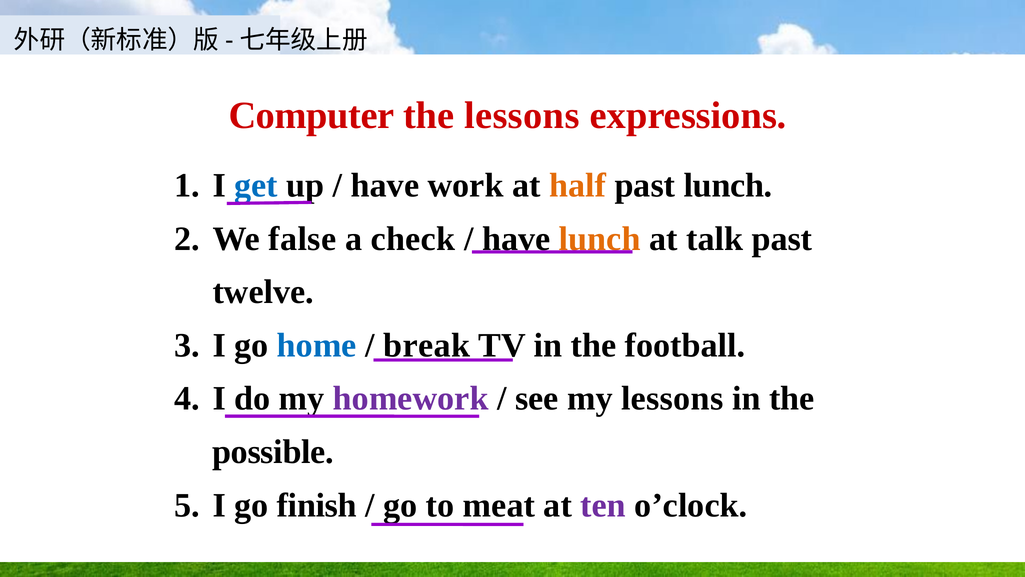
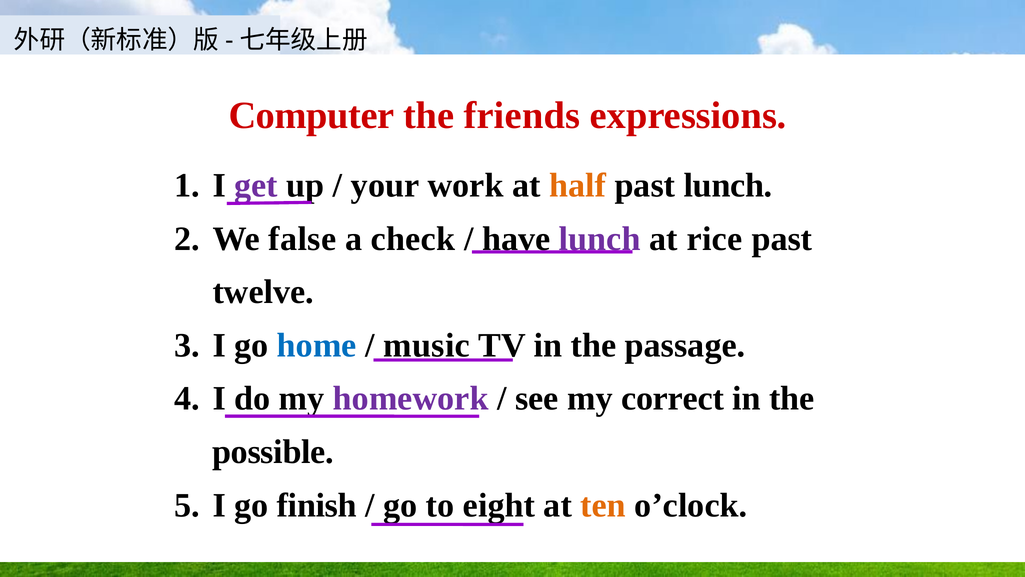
the lessons: lessons -> friends
get colour: blue -> purple
have at (385, 185): have -> your
lunch at (600, 239) colour: orange -> purple
talk: talk -> rice
break: break -> music
football: football -> passage
my lessons: lessons -> correct
meat: meat -> eight
ten colour: purple -> orange
